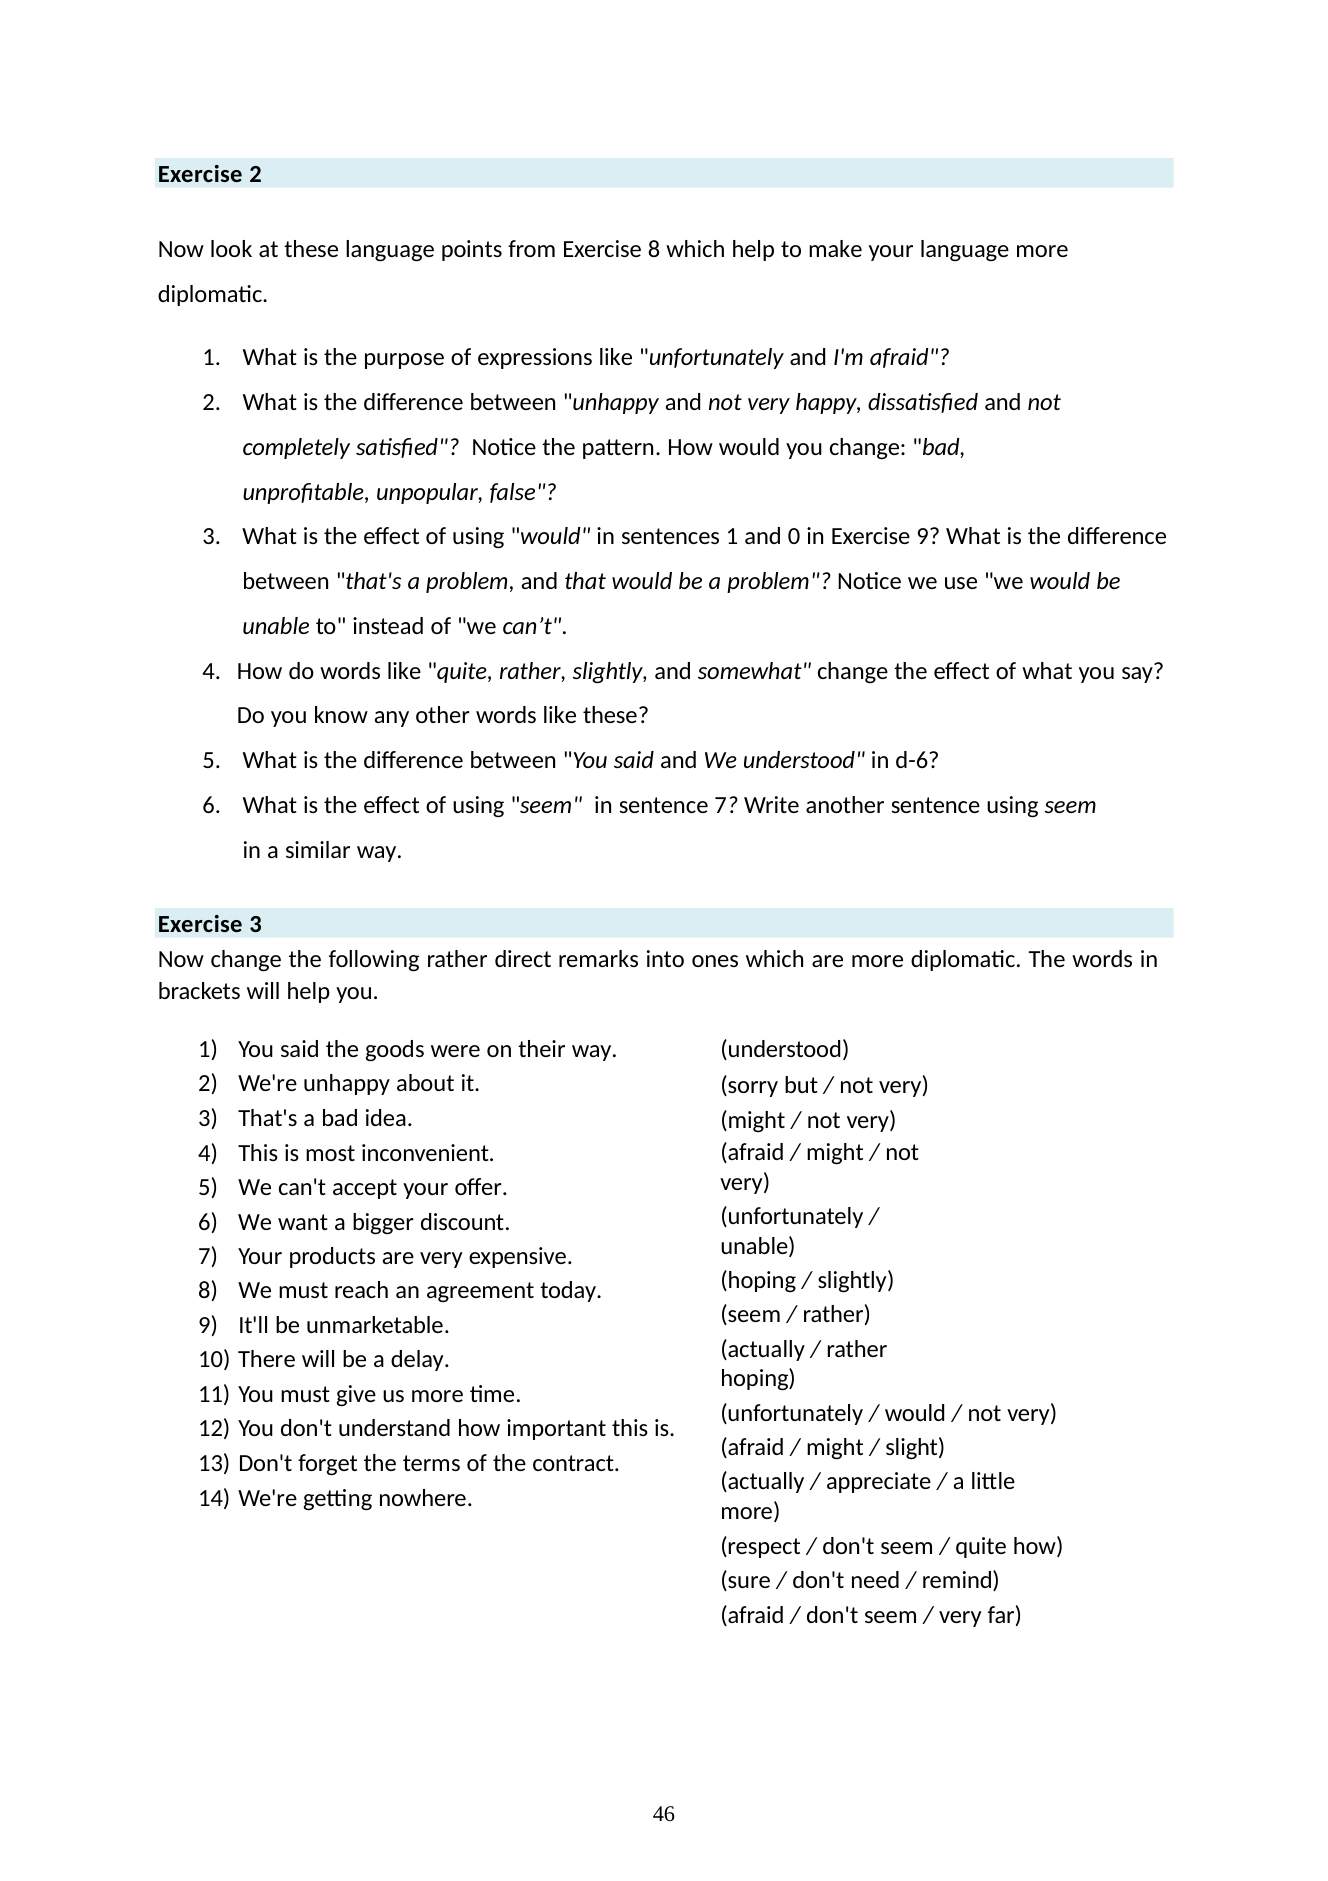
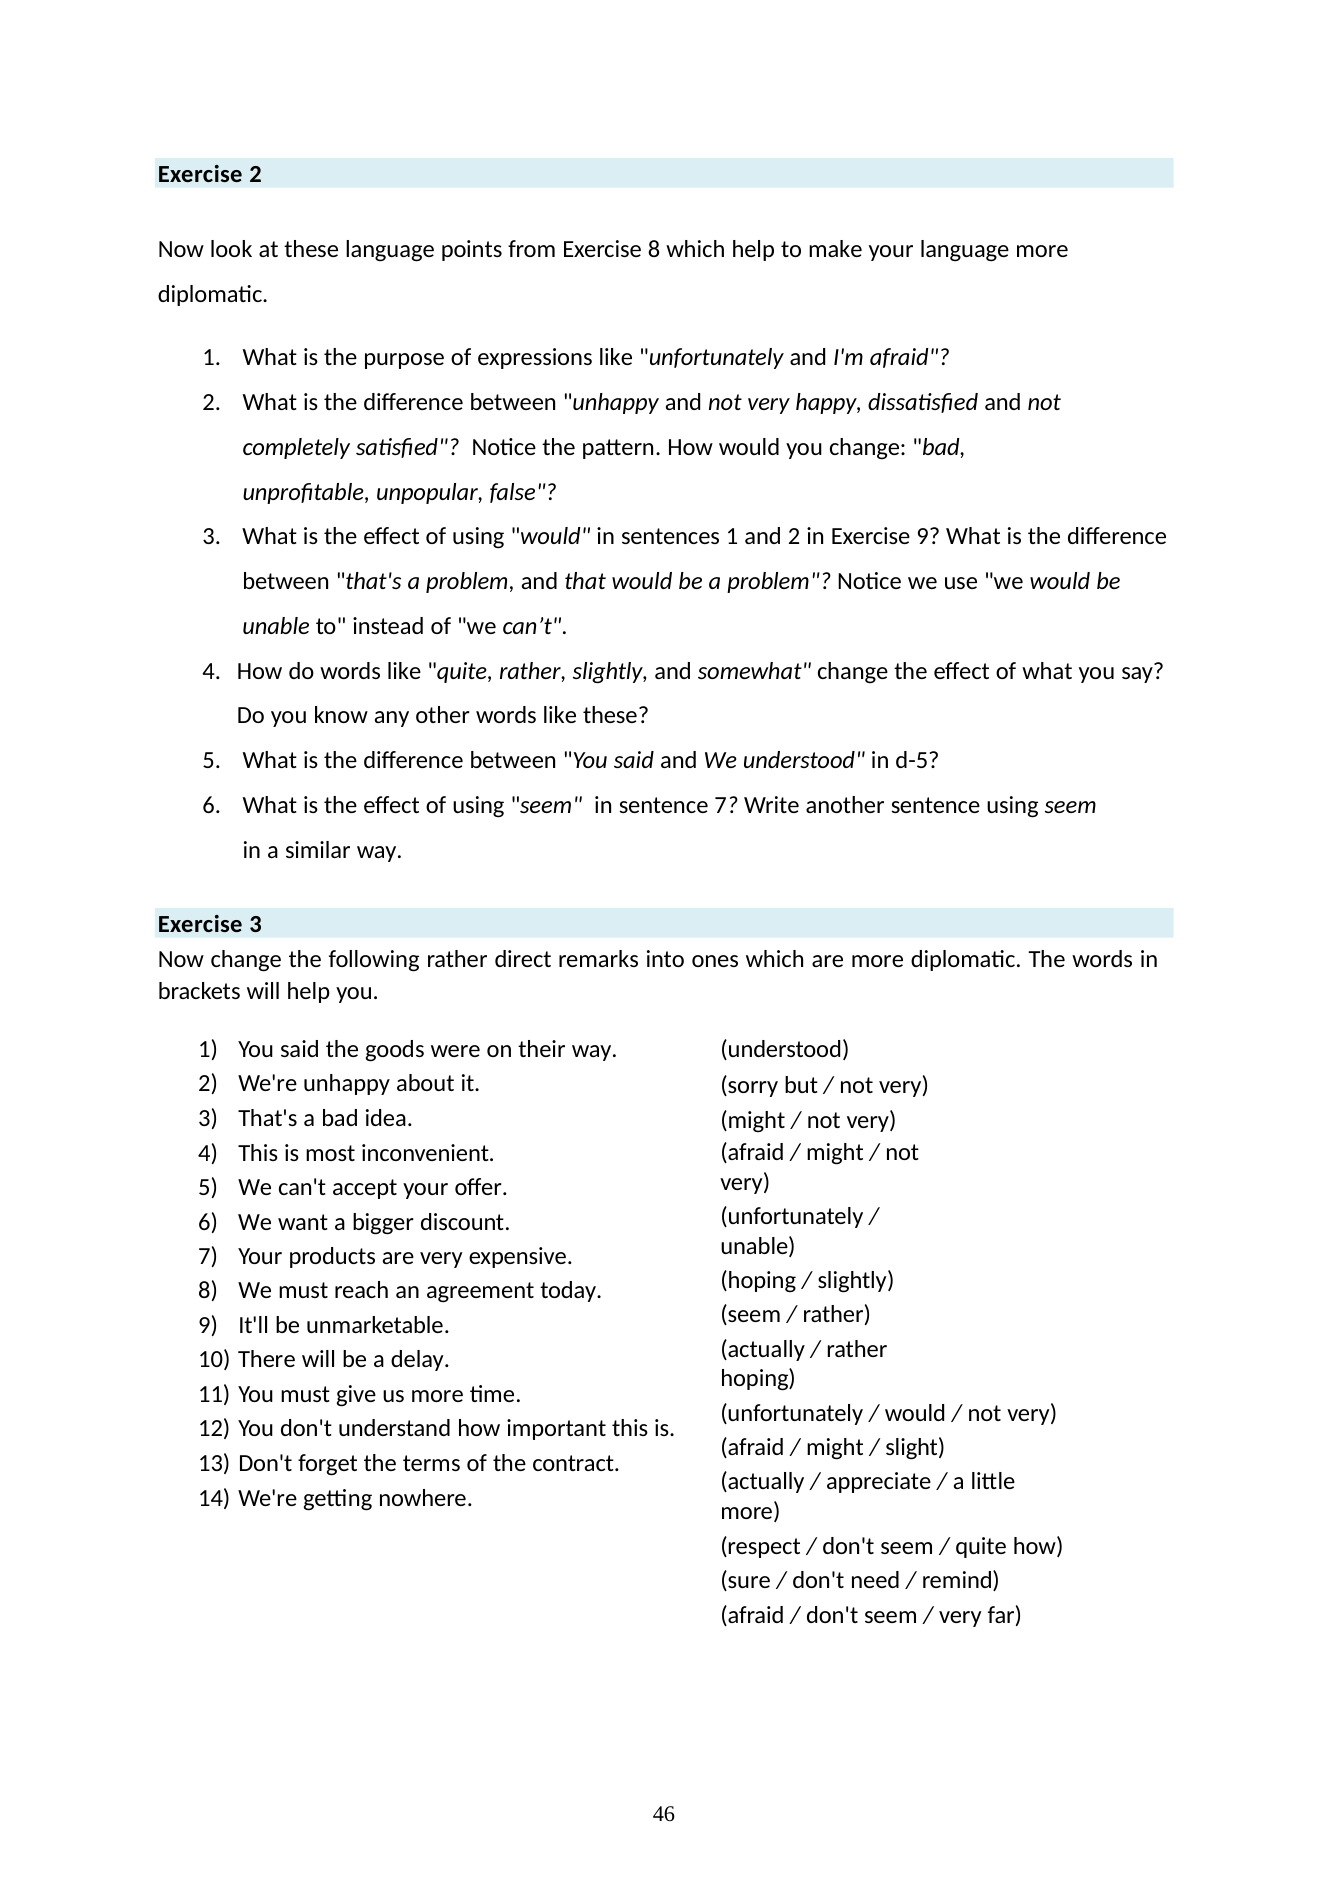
and 0: 0 -> 2
d-6: d-6 -> d-5
